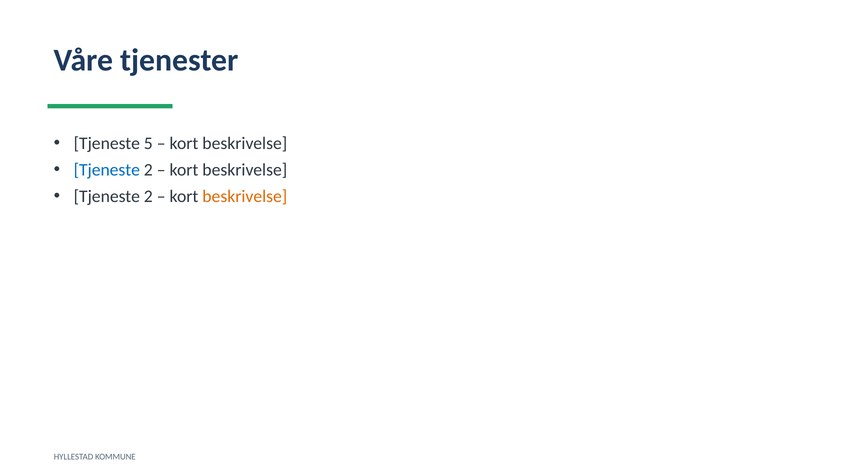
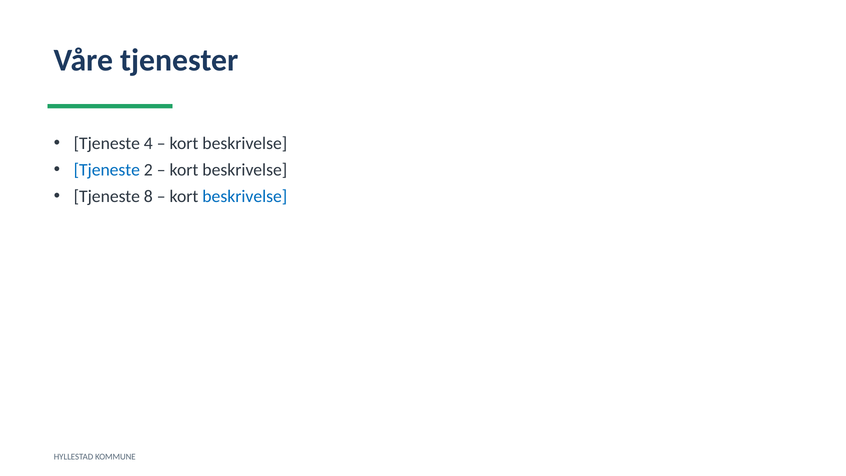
5: 5 -> 4
2 at (148, 196): 2 -> 8
beskrivelse at (245, 196) colour: orange -> blue
